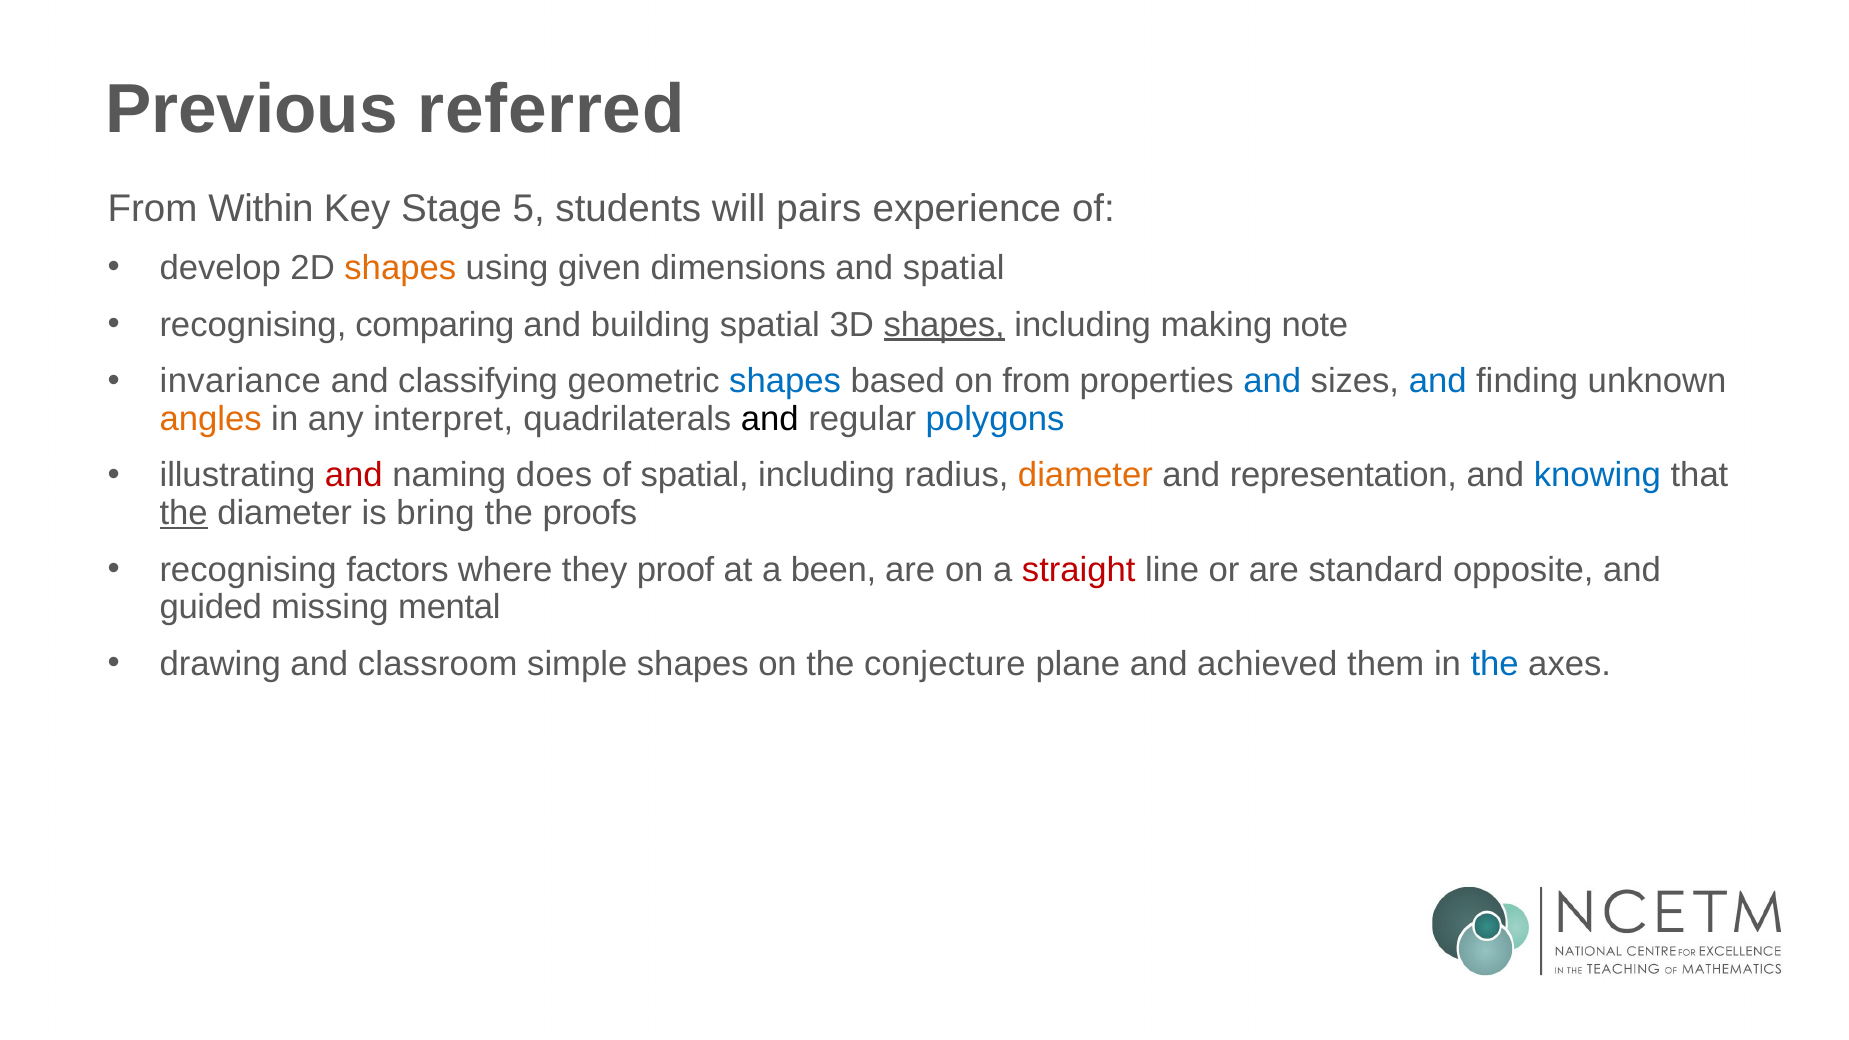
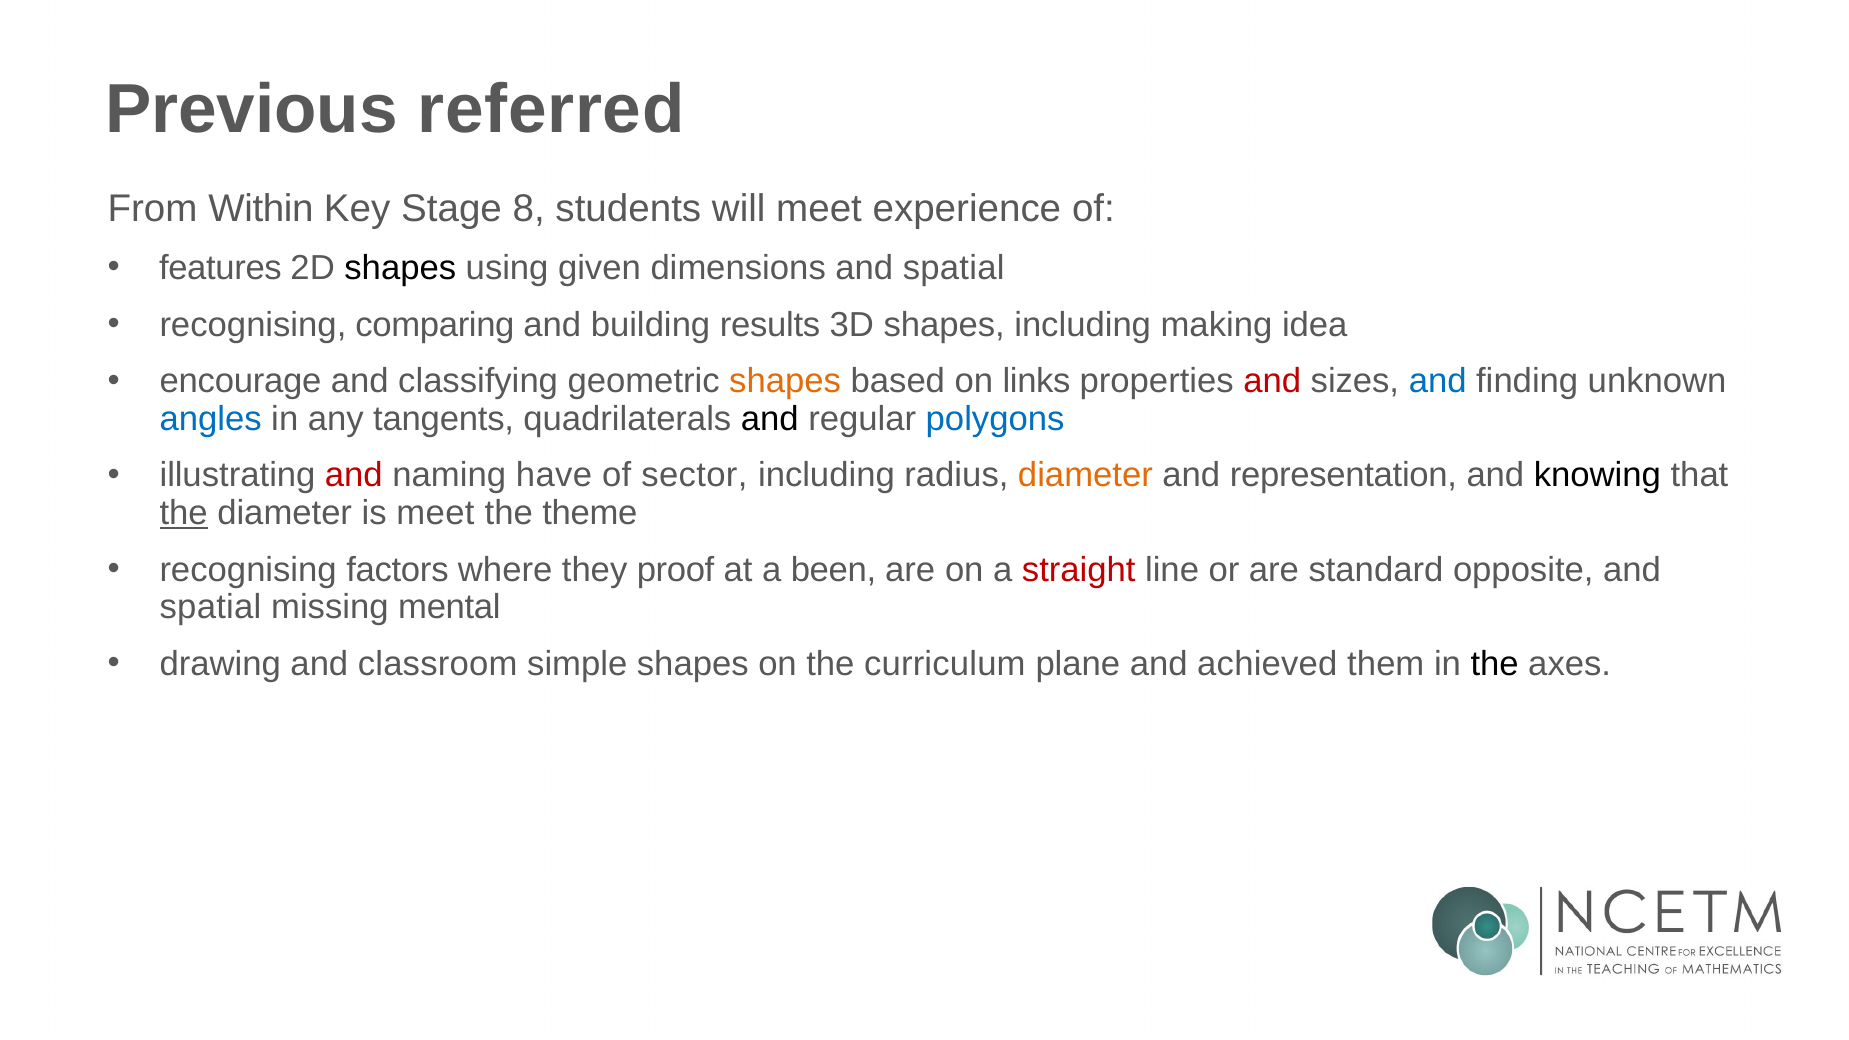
5: 5 -> 8
will pairs: pairs -> meet
develop: develop -> features
shapes at (400, 268) colour: orange -> black
building spatial: spatial -> results
shapes at (944, 325) underline: present -> none
note: note -> idea
invariance: invariance -> encourage
shapes at (785, 381) colour: blue -> orange
on from: from -> links
and at (1272, 381) colour: blue -> red
angles colour: orange -> blue
interpret: interpret -> tangents
does: does -> have
of spatial: spatial -> sector
knowing colour: blue -> black
is bring: bring -> meet
proofs: proofs -> theme
guided at (211, 607): guided -> spatial
conjecture: conjecture -> curriculum
the at (1495, 664) colour: blue -> black
